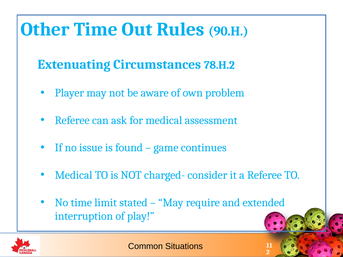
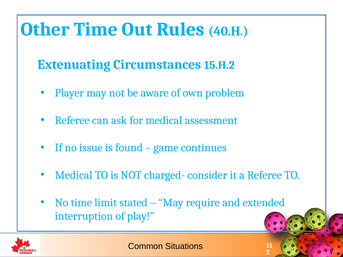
90.H: 90.H -> 40.H
78.H.2: 78.H.2 -> 15.H.2
